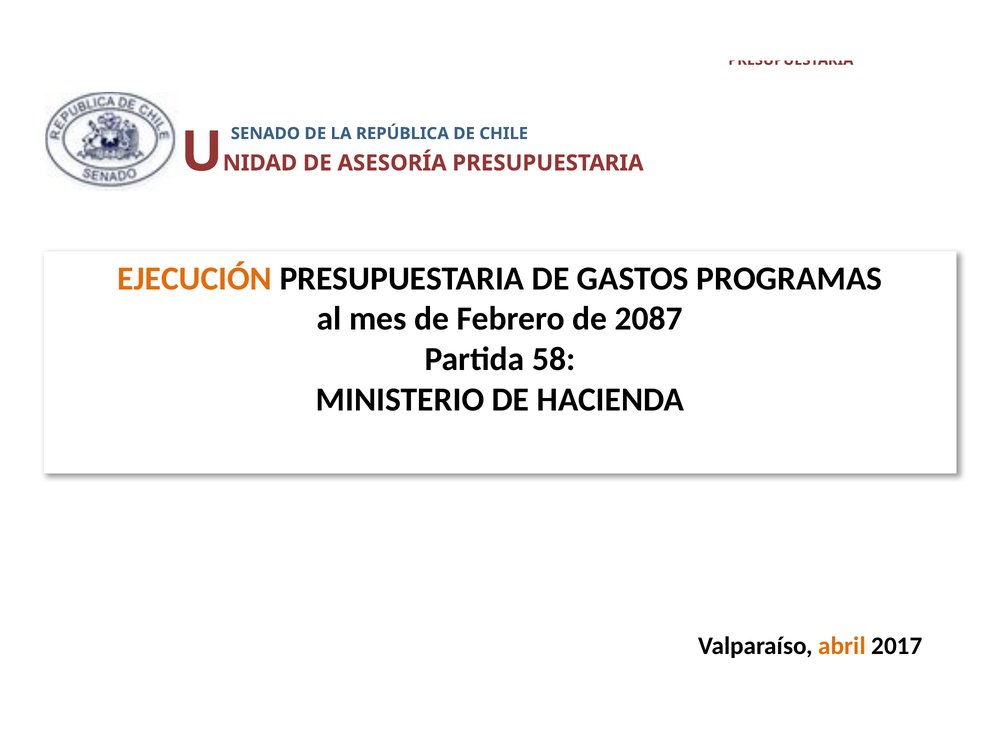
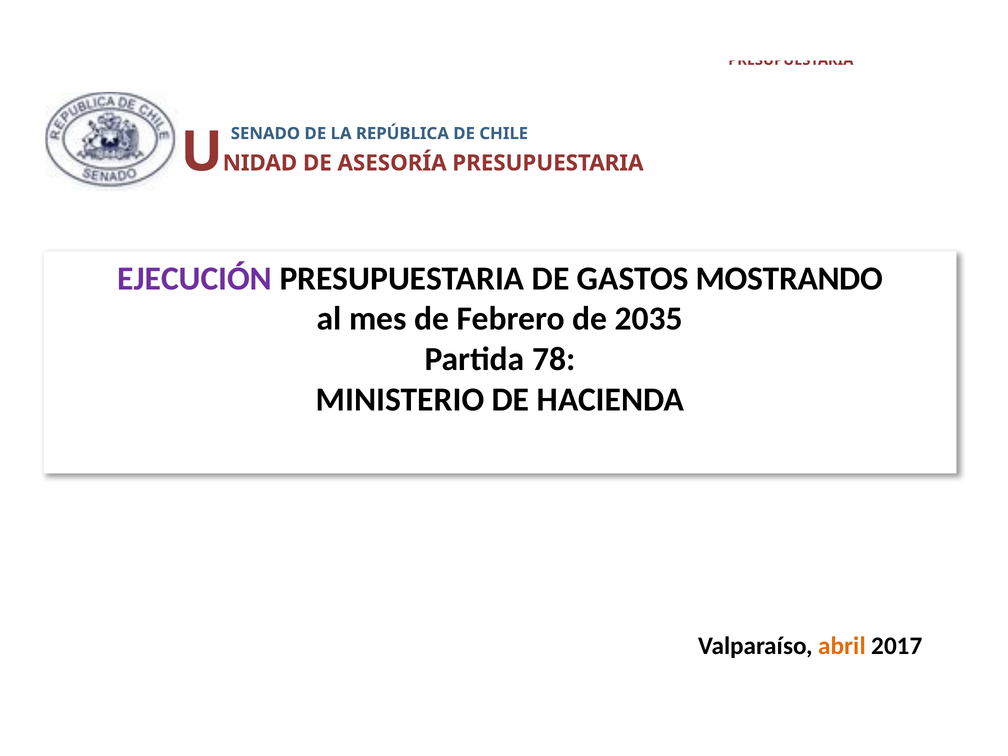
EJECUCIÓN colour: orange -> purple
PROGRAMAS: PROGRAMAS -> MOSTRANDO
2087: 2087 -> 2035
58: 58 -> 78
